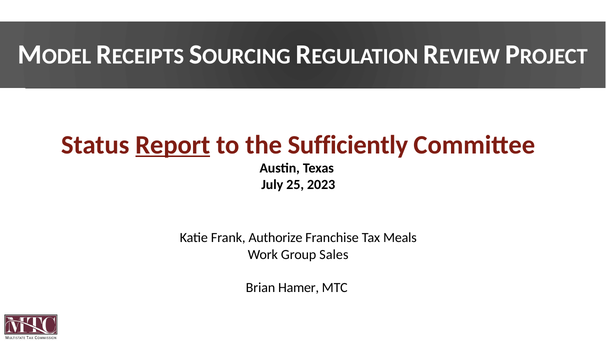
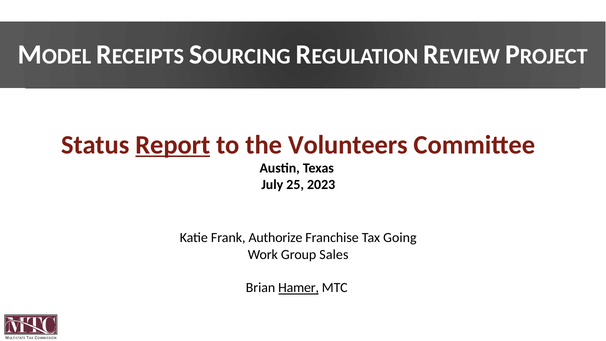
Sufficiently: Sufficiently -> Volunteers
Meals: Meals -> Going
Hamer underline: none -> present
